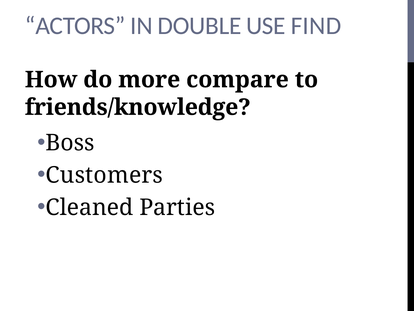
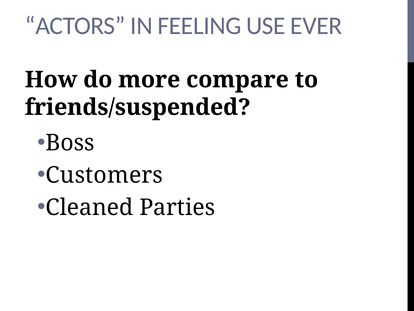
DOUBLE: DOUBLE -> FEELING
FIND: FIND -> EVER
friends/knowledge: friends/knowledge -> friends/suspended
